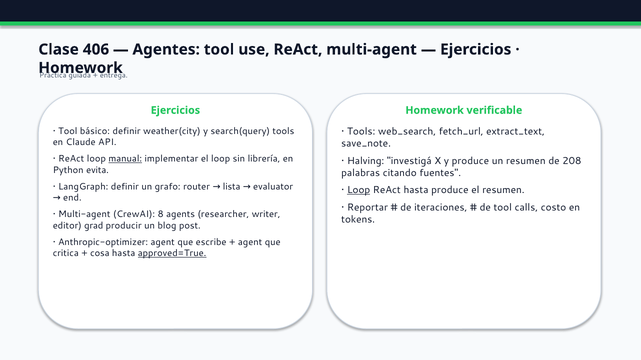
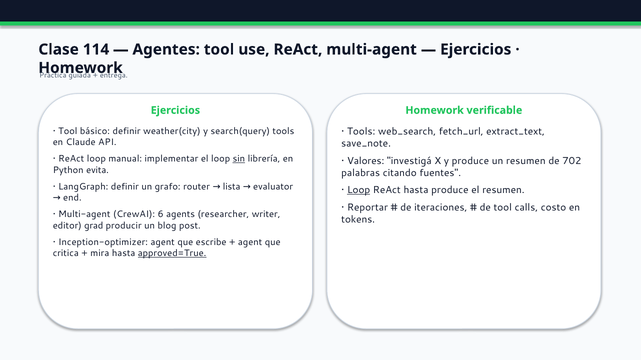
406: 406 -> 114
manual underline: present -> none
sin underline: none -> present
Halving: Halving -> Valores
208: 208 -> 702
8: 8 -> 6
Anthropic-optimizer: Anthropic-optimizer -> Inception-optimizer
cosa: cosa -> mira
